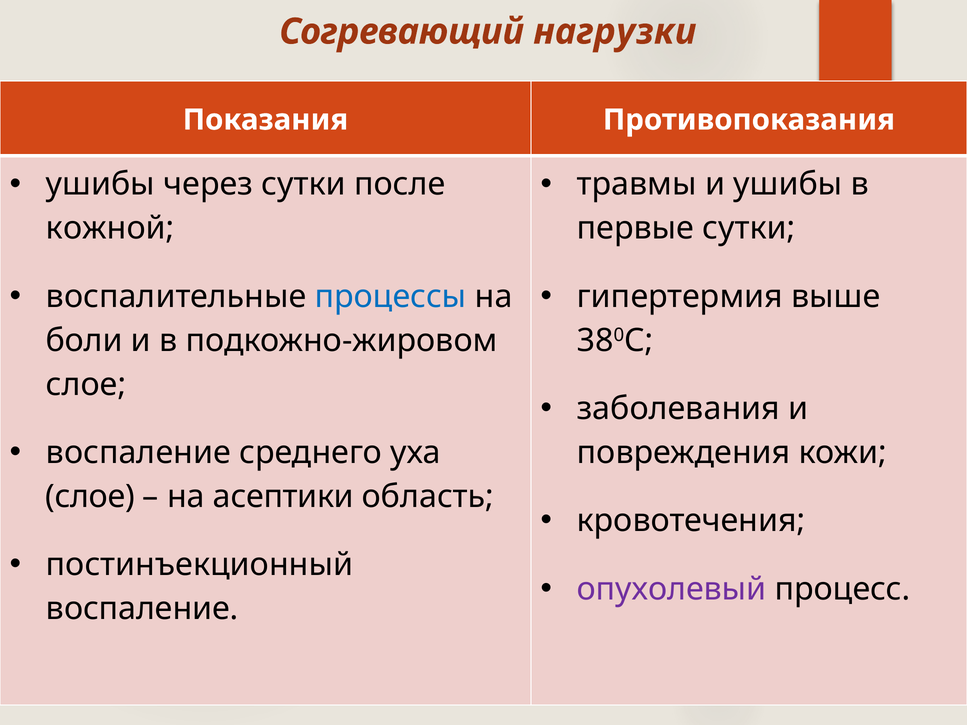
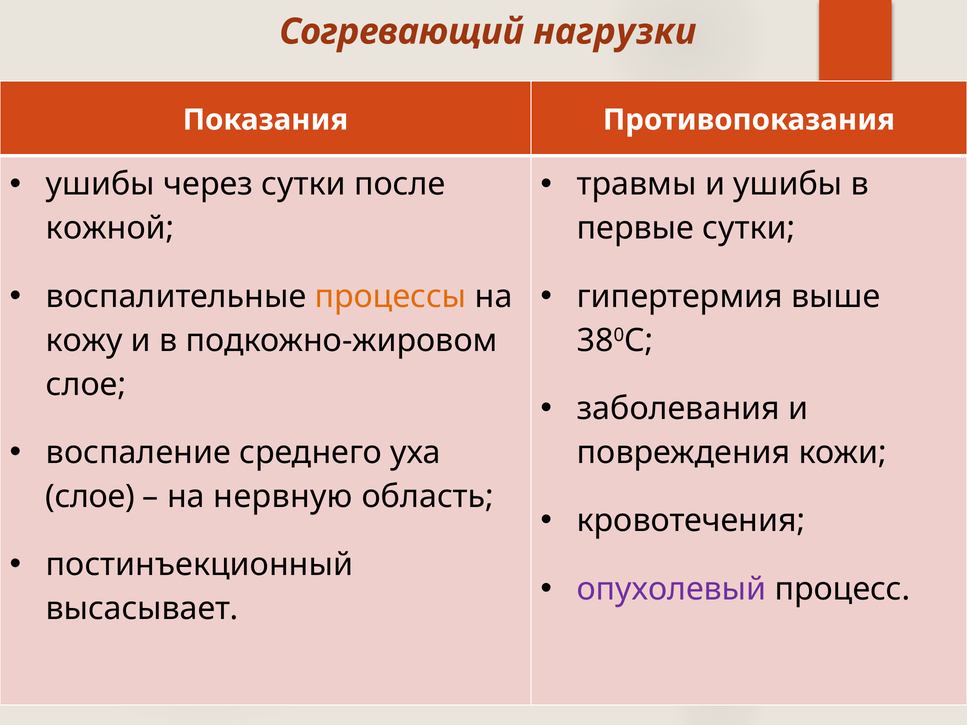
процессы colour: blue -> orange
боли: боли -> кожу
асептики: асептики -> нервную
воспаление at (142, 609): воспаление -> высасывает
